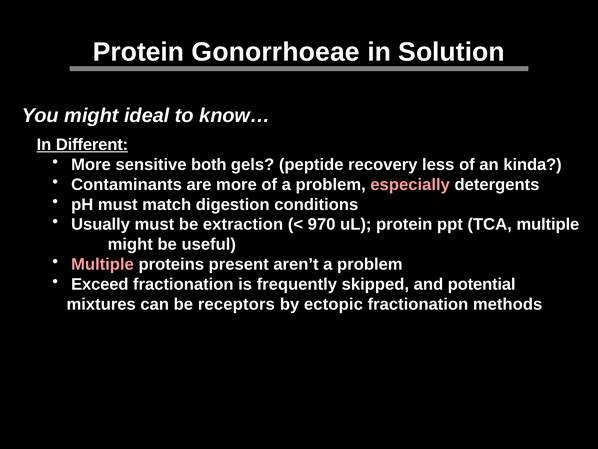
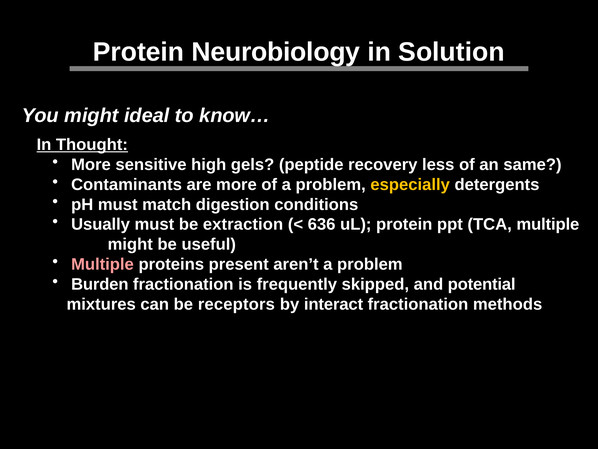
Gonorrhoeae: Gonorrhoeae -> Neurobiology
Different: Different -> Thought
both: both -> high
kinda: kinda -> same
especially colour: pink -> yellow
970: 970 -> 636
Exceed: Exceed -> Burden
ectopic: ectopic -> interact
